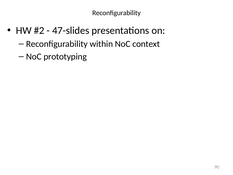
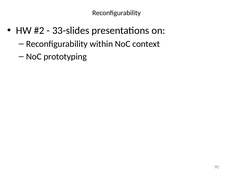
47-slides: 47-slides -> 33-slides
